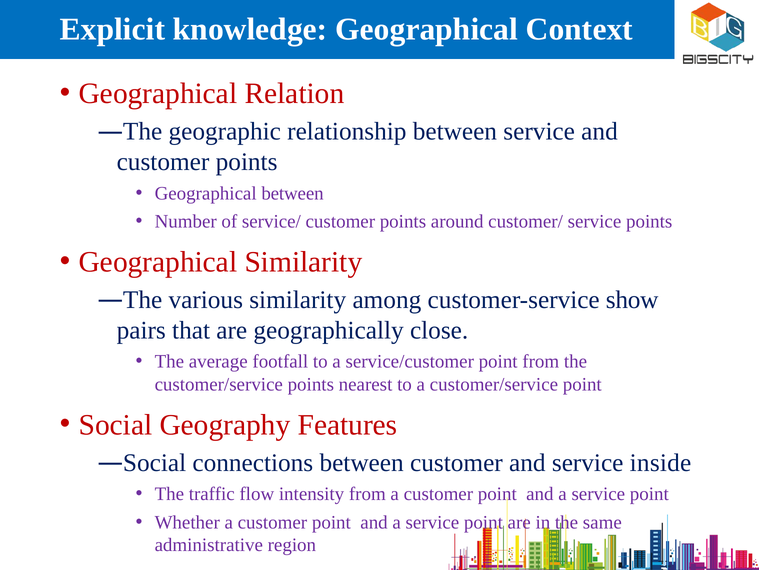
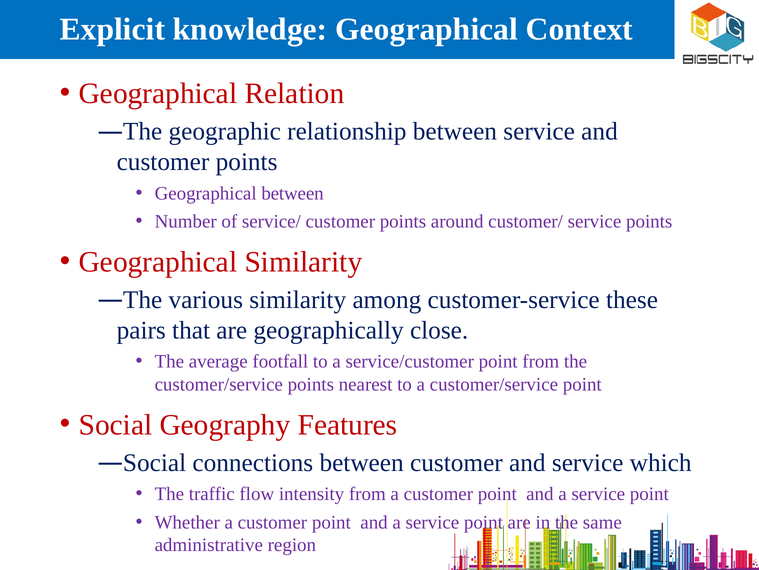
show: show -> these
inside: inside -> which
